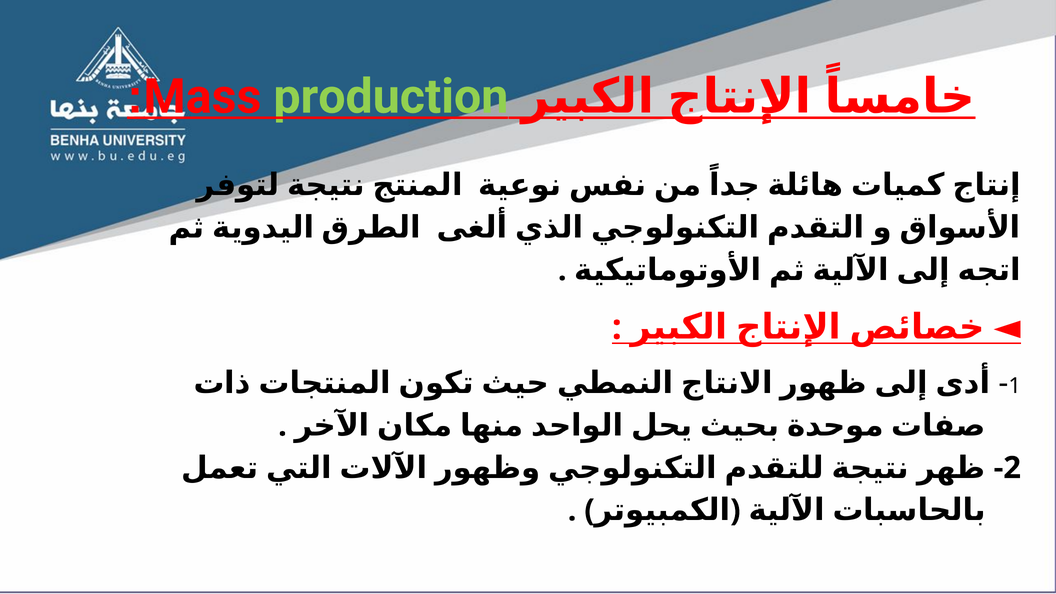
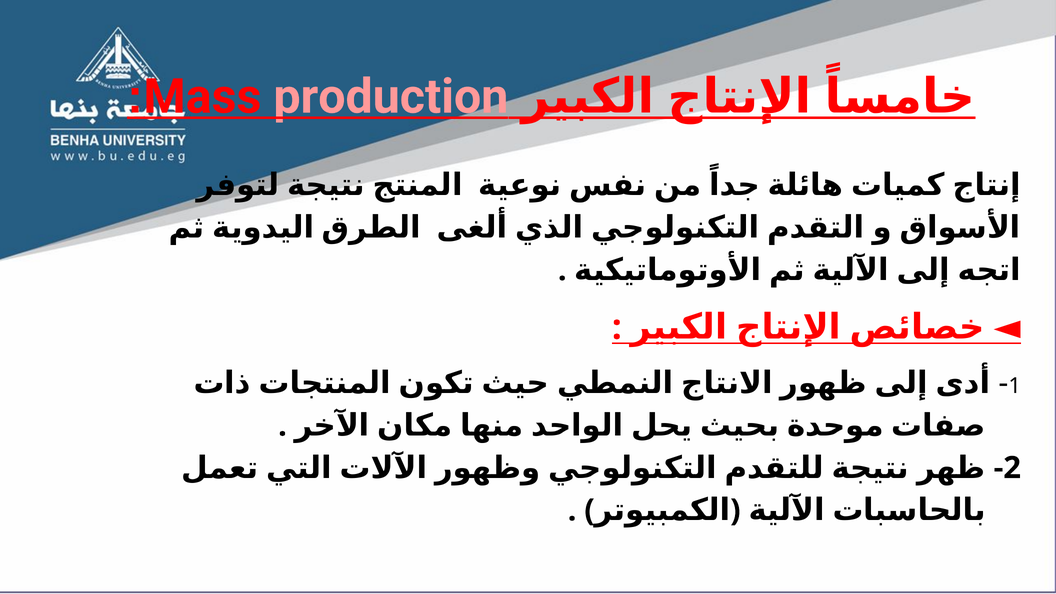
production colour: light green -> pink
